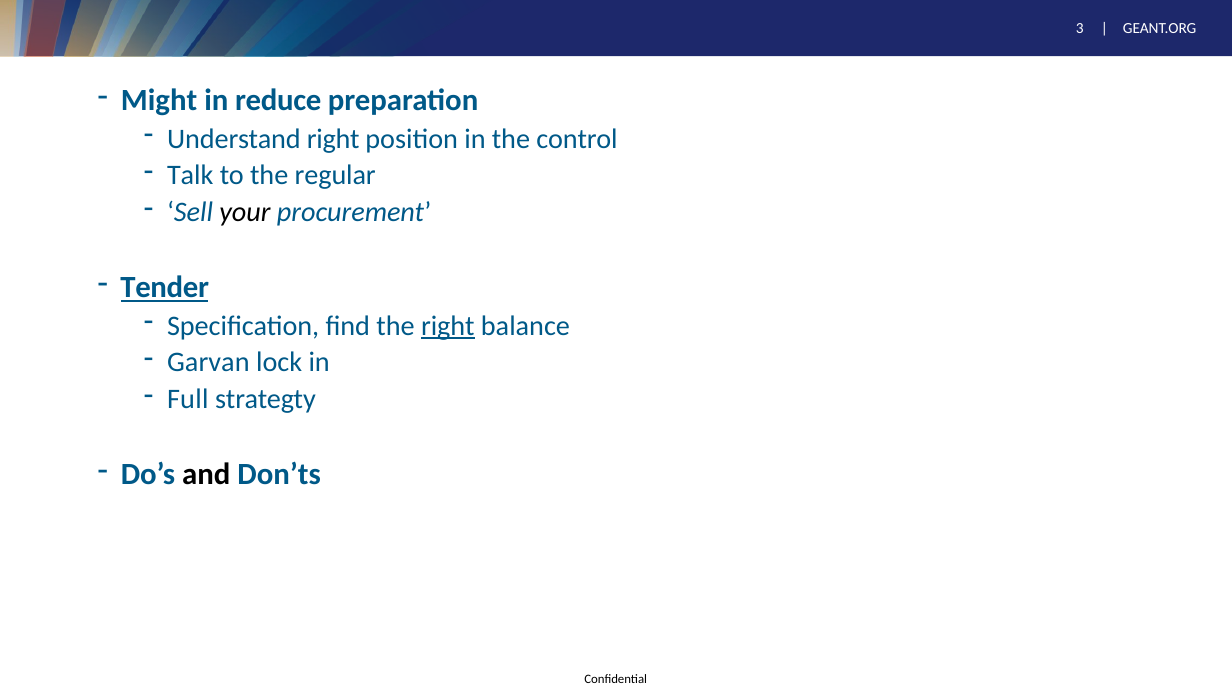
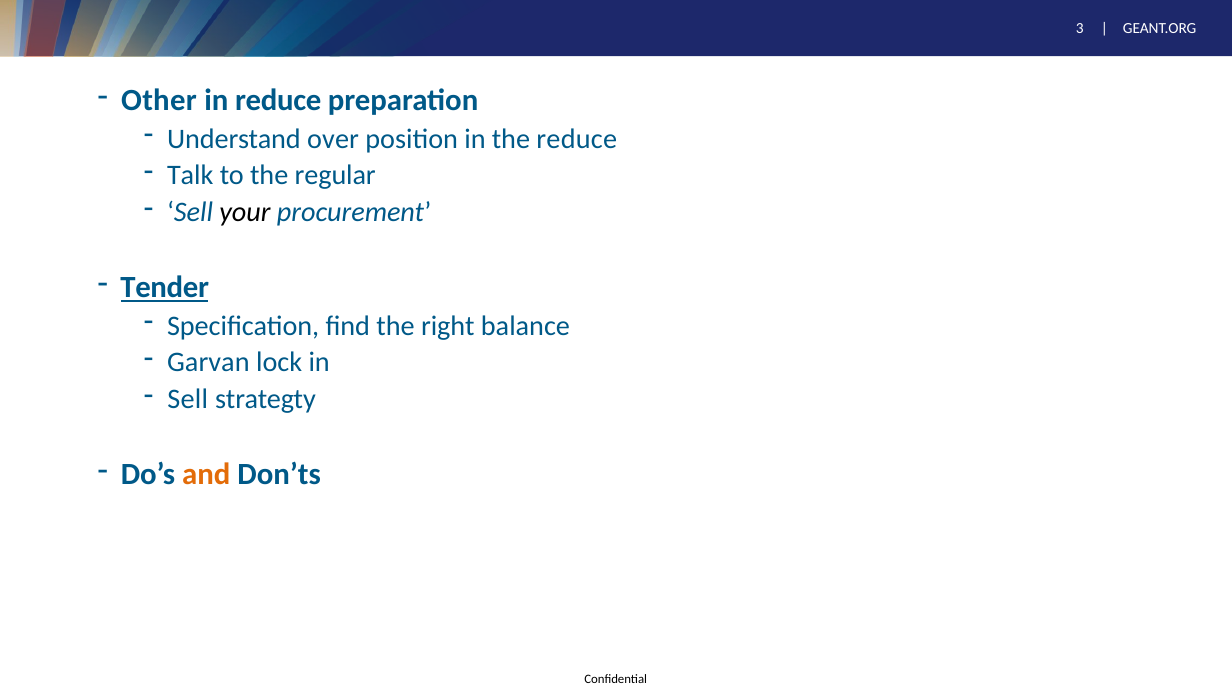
Might: Might -> Other
Understand right: right -> over
the control: control -> reduce
right at (448, 326) underline: present -> none
Full at (188, 399): Full -> Sell
and colour: black -> orange
